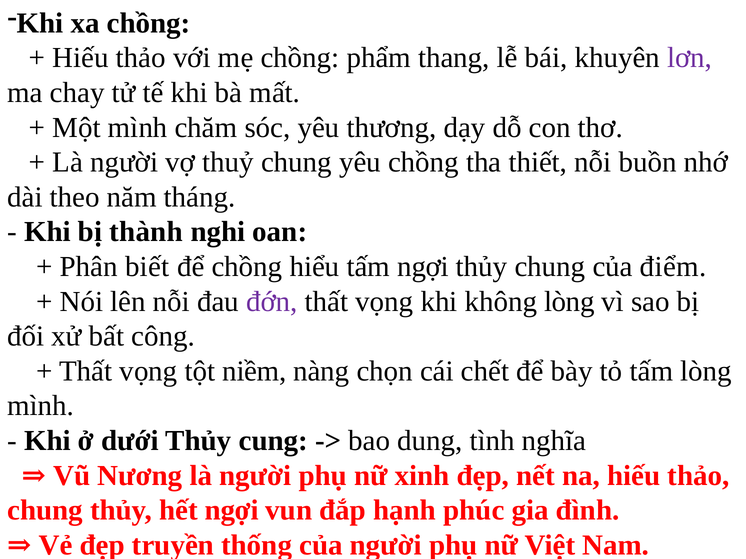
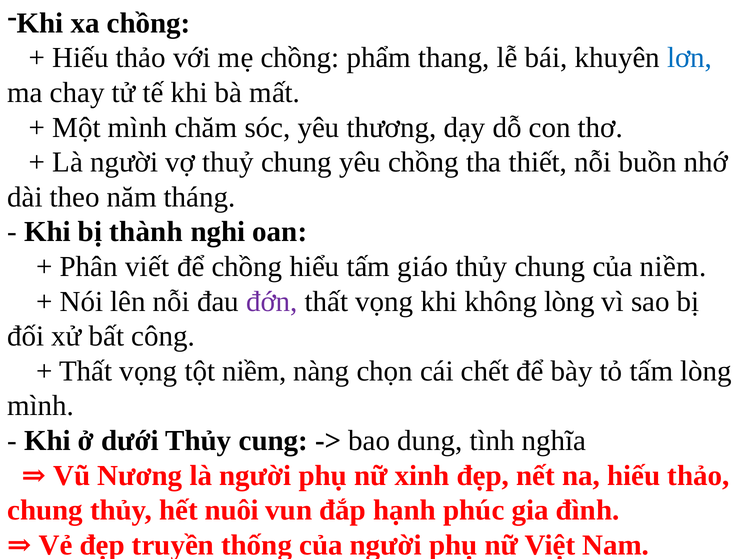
lơn colour: purple -> blue
biết: biết -> viết
tấm ngợi: ngợi -> giáo
của điểm: điểm -> niềm
hết ngợi: ngợi -> nuôi
